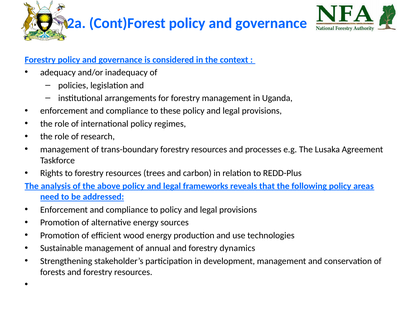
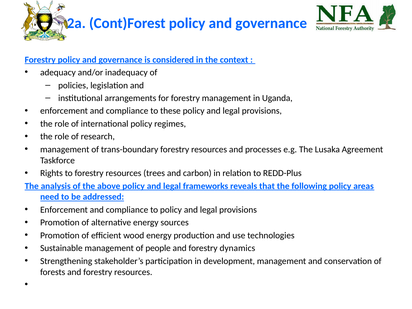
annual: annual -> people
